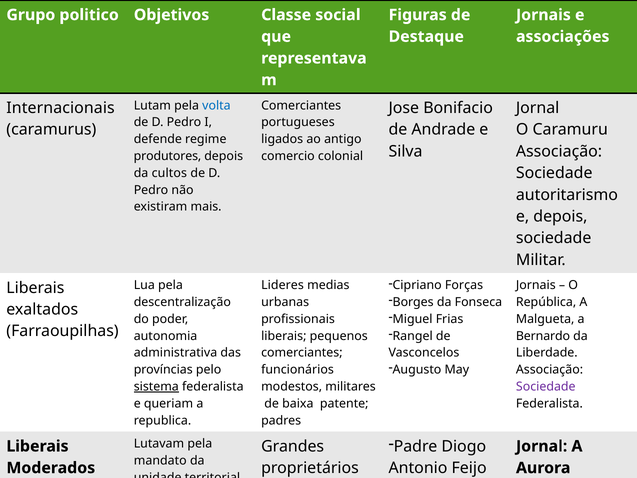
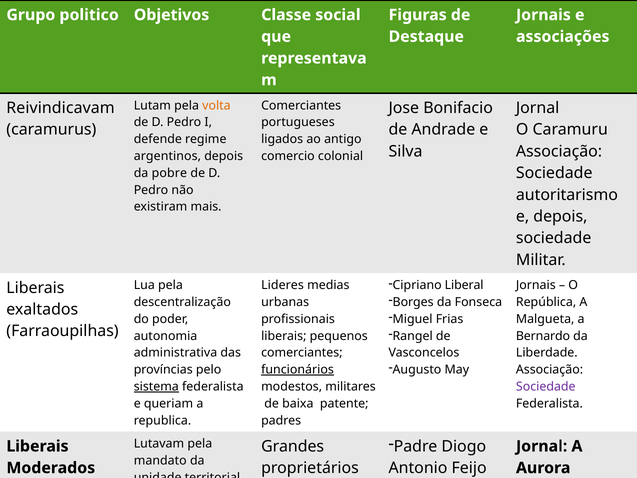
volta colour: blue -> orange
Internacionais: Internacionais -> Reivindicavam
produtores: produtores -> argentinos
cultos: cultos -> pobre
Forças: Forças -> Liberal
funcionários underline: none -> present
